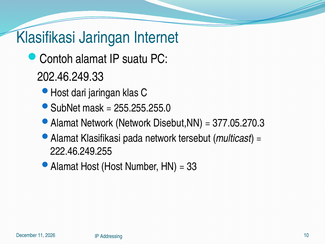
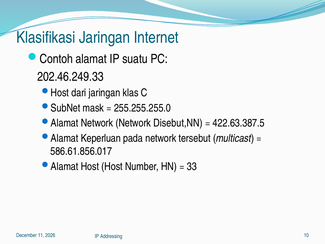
377.05.270.3: 377.05.270.3 -> 422.63.387.5
Klasifikasi at (101, 138): Klasifikasi -> Keperluan
222.46.249.255: 222.46.249.255 -> 586.61.856.017
